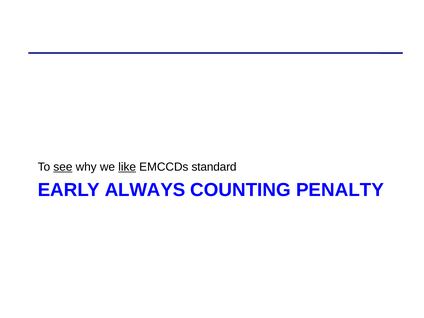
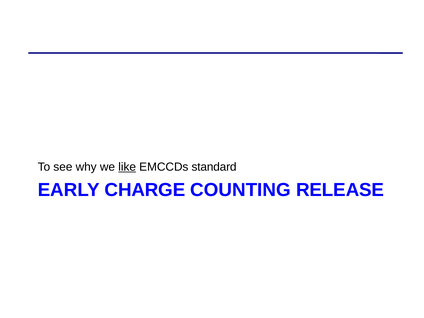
see underline: present -> none
ALWAYS: ALWAYS -> CHARGE
PENALTY: PENALTY -> RELEASE
